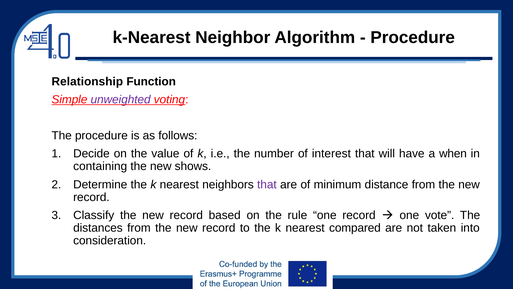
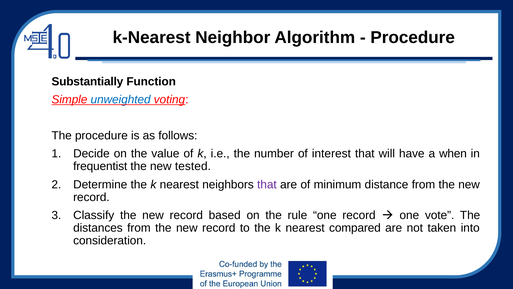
Relationship: Relationship -> Substantially
unweighted colour: purple -> blue
containing: containing -> frequentist
shows: shows -> tested
